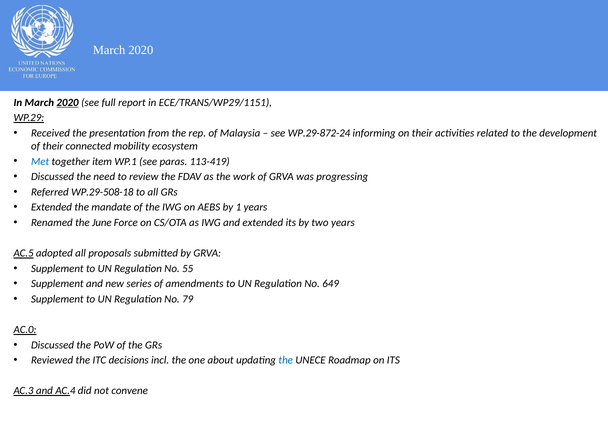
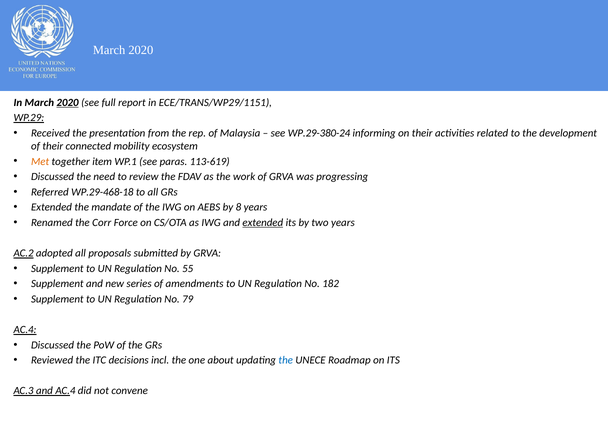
WP.29-872-24: WP.29-872-24 -> WP.29-380-24
Met colour: blue -> orange
113-419: 113-419 -> 113-619
WP.29-508-18: WP.29-508-18 -> WP.29-468-18
1: 1 -> 8
June: June -> Corr
extended at (263, 223) underline: none -> present
AC.5: AC.5 -> AC.2
649: 649 -> 182
AC.0 at (25, 330): AC.0 -> AC.4
